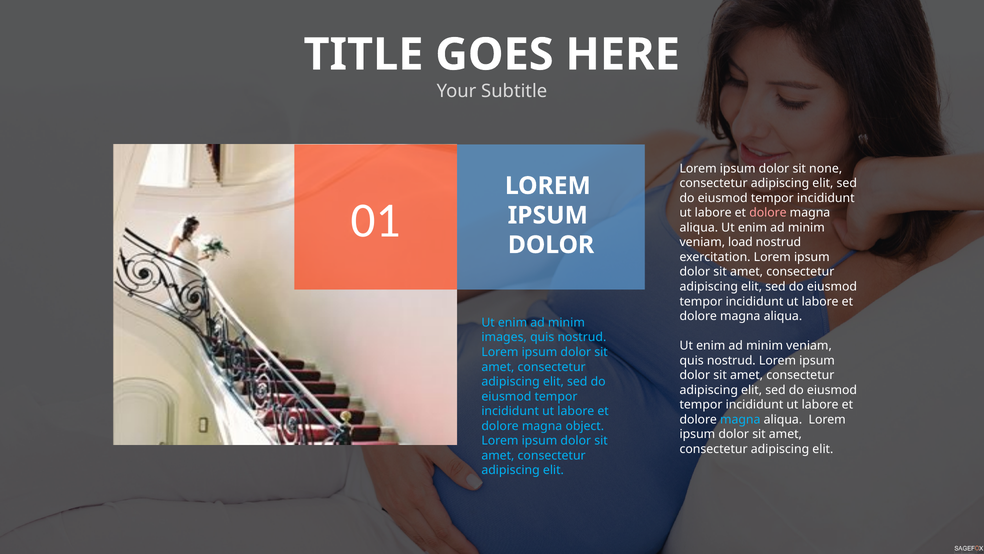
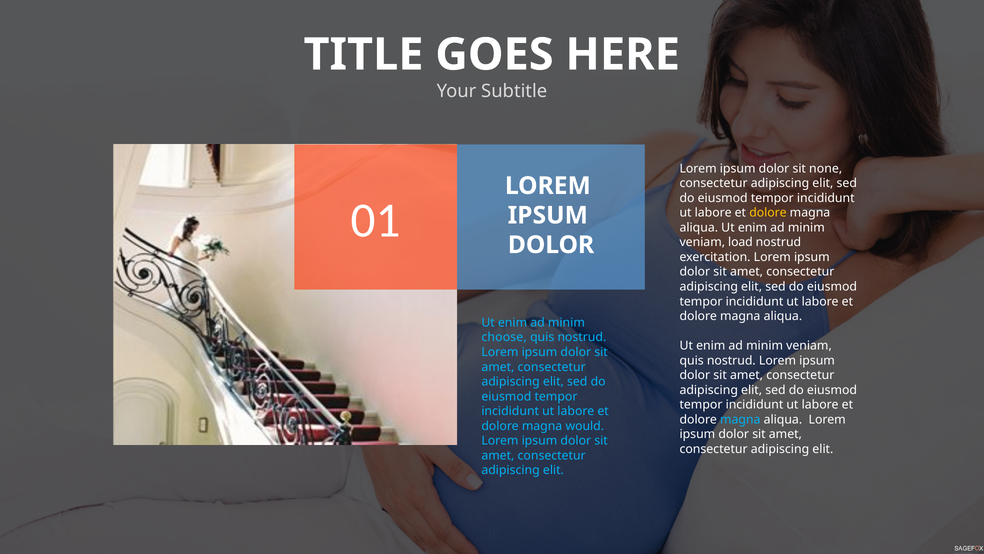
dolore at (768, 213) colour: pink -> yellow
images: images -> choose
object: object -> would
